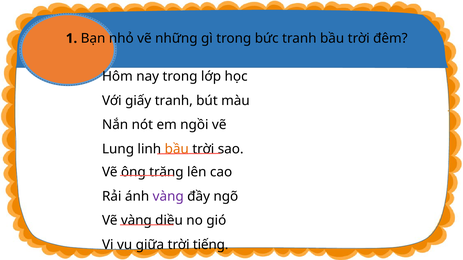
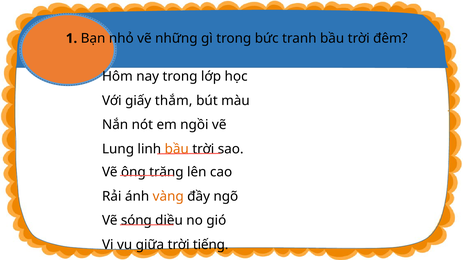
giấy tranh: tranh -> thắm
vàng at (168, 197) colour: purple -> orange
Vẽ vàng: vàng -> sóng
